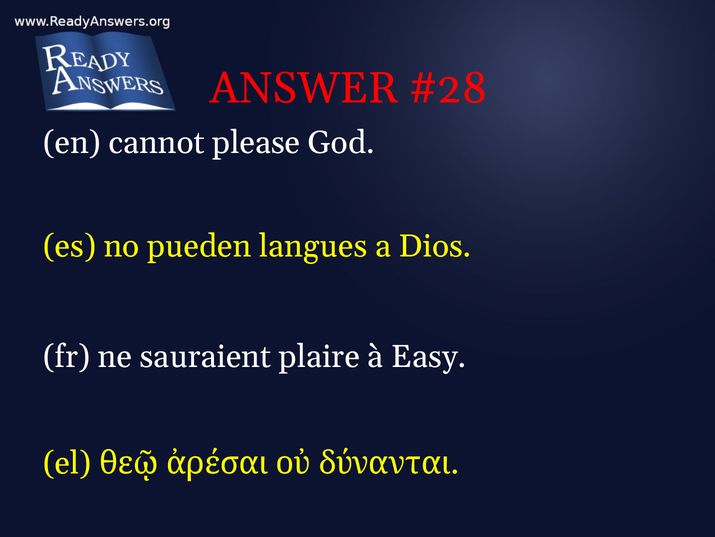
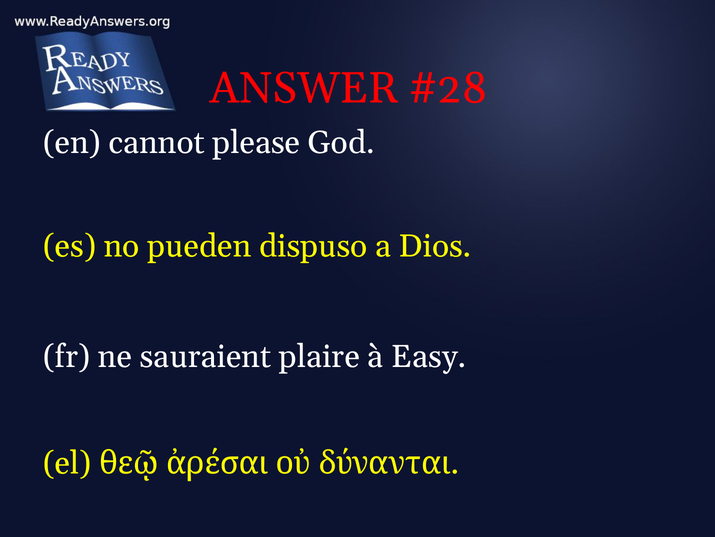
langues: langues -> dispuso
